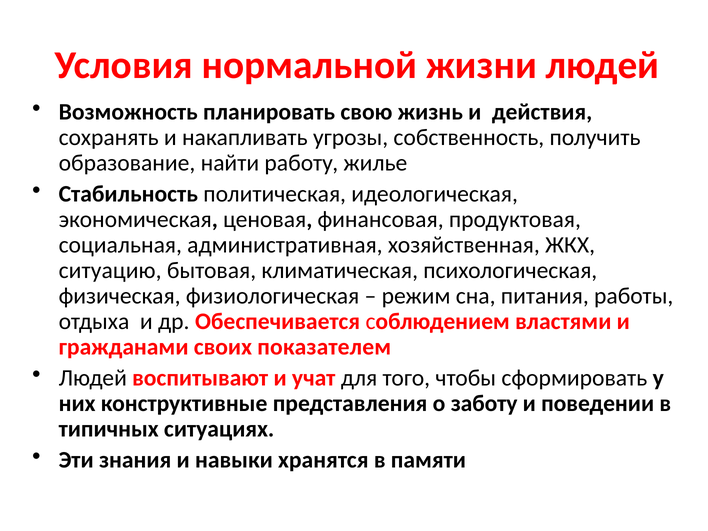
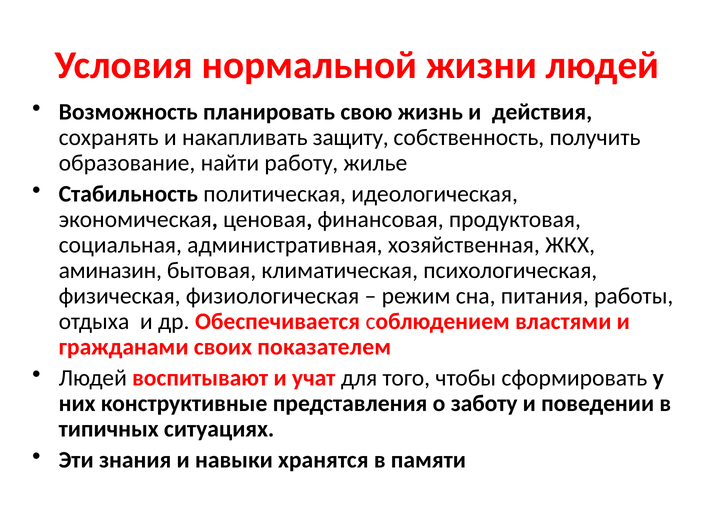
угрозы: угрозы -> защиту
ситуацию: ситуацию -> аминазин
